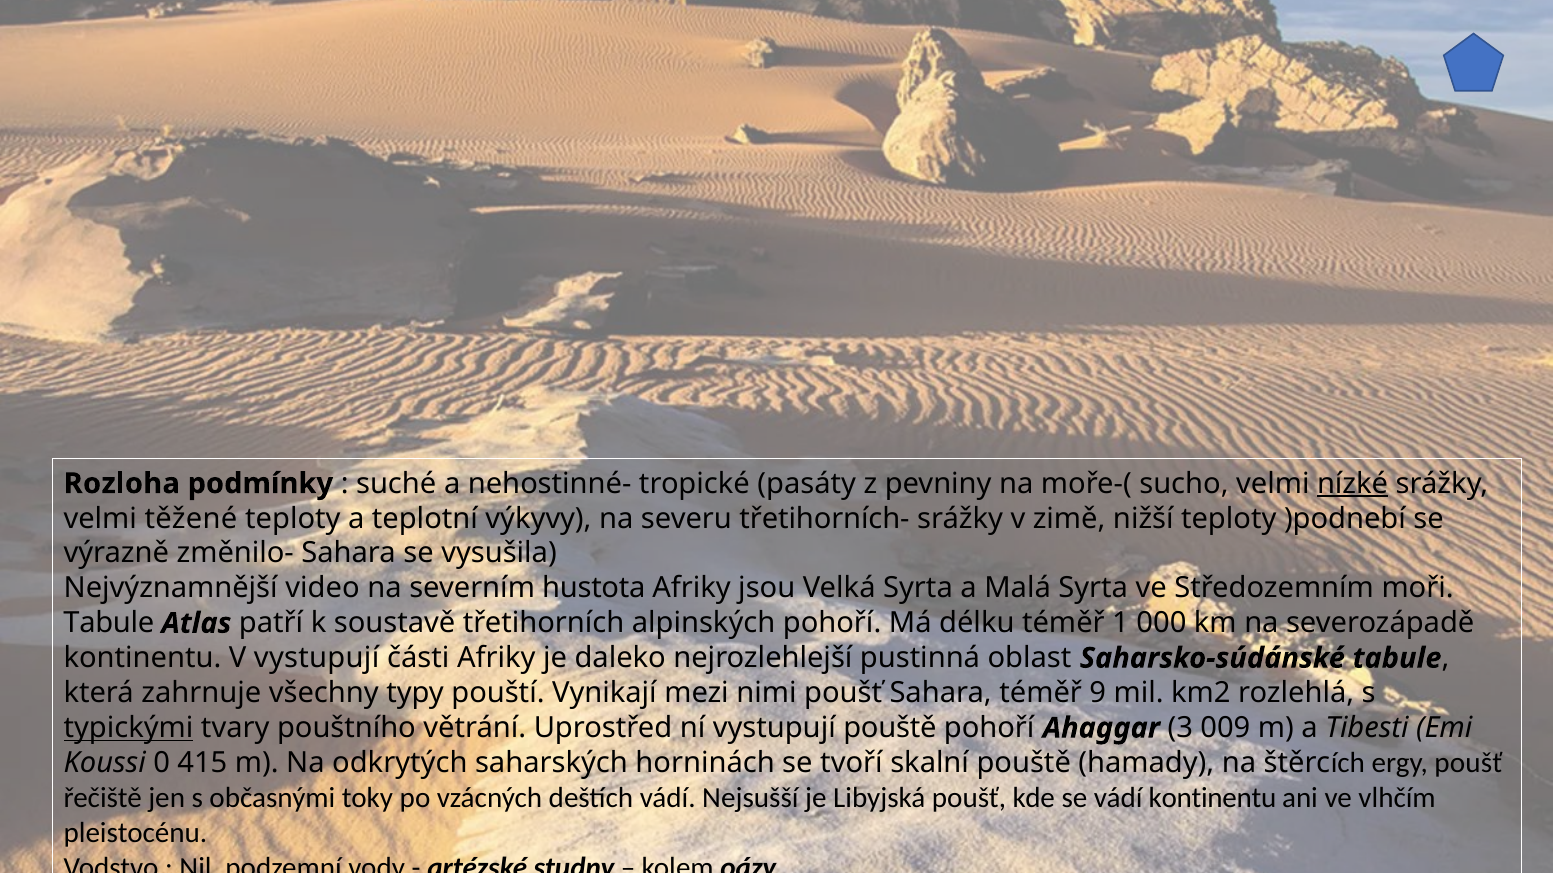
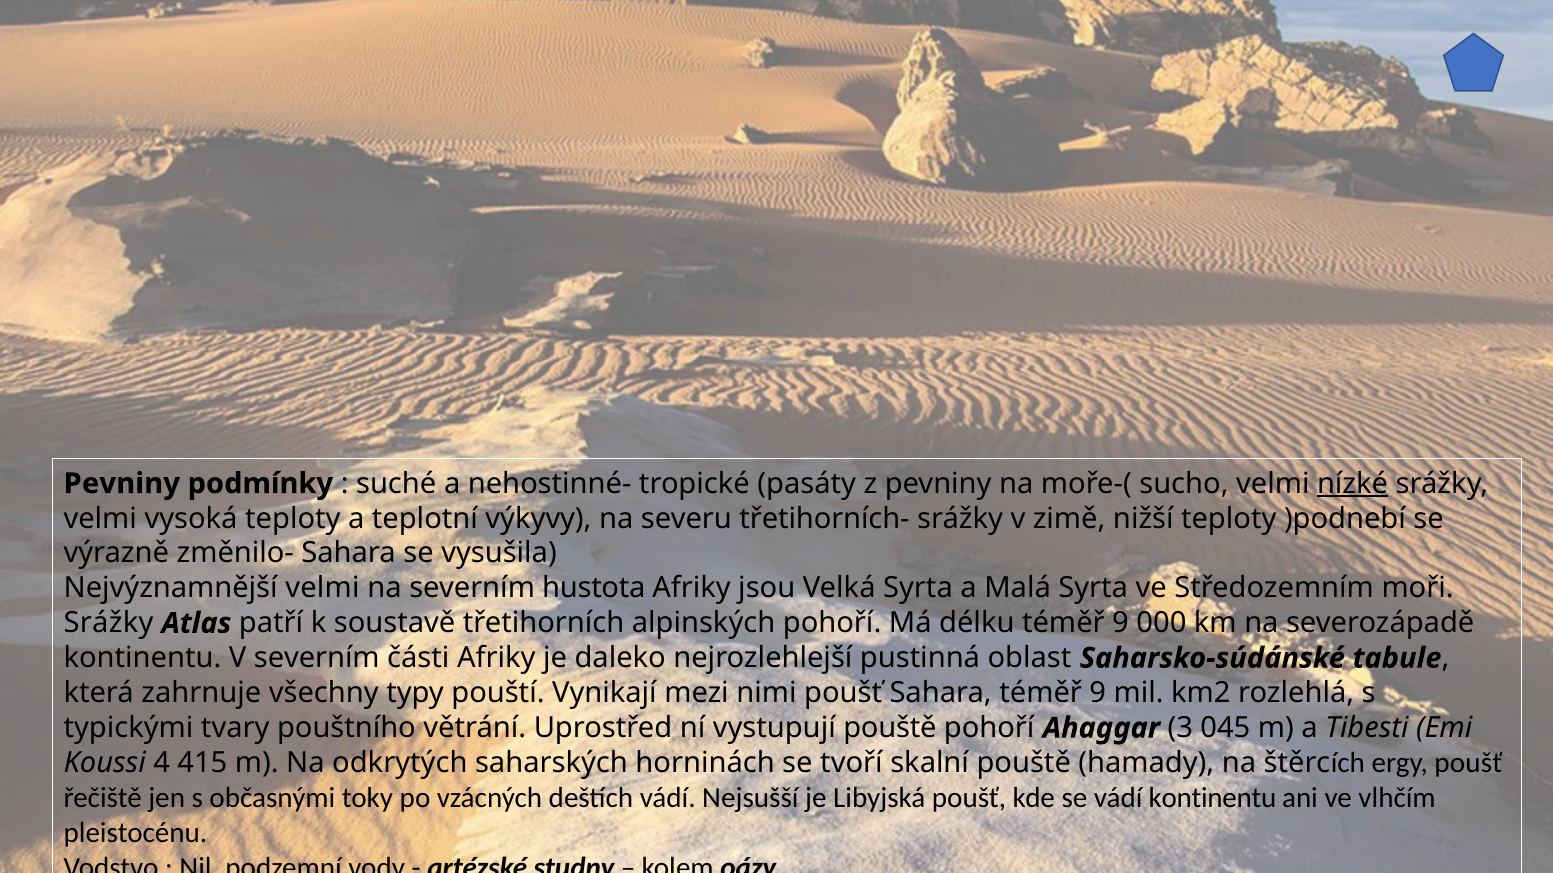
Rozloha at (122, 484): Rozloha -> Pevniny
těžené: těžené -> vysoká
Nejvýznamnější video: video -> velmi
Tabule at (109, 624): Tabule -> Srážky
délku téměř 1: 1 -> 9
V vystupují: vystupují -> severním
typickými underline: present -> none
009: 009 -> 045
0: 0 -> 4
